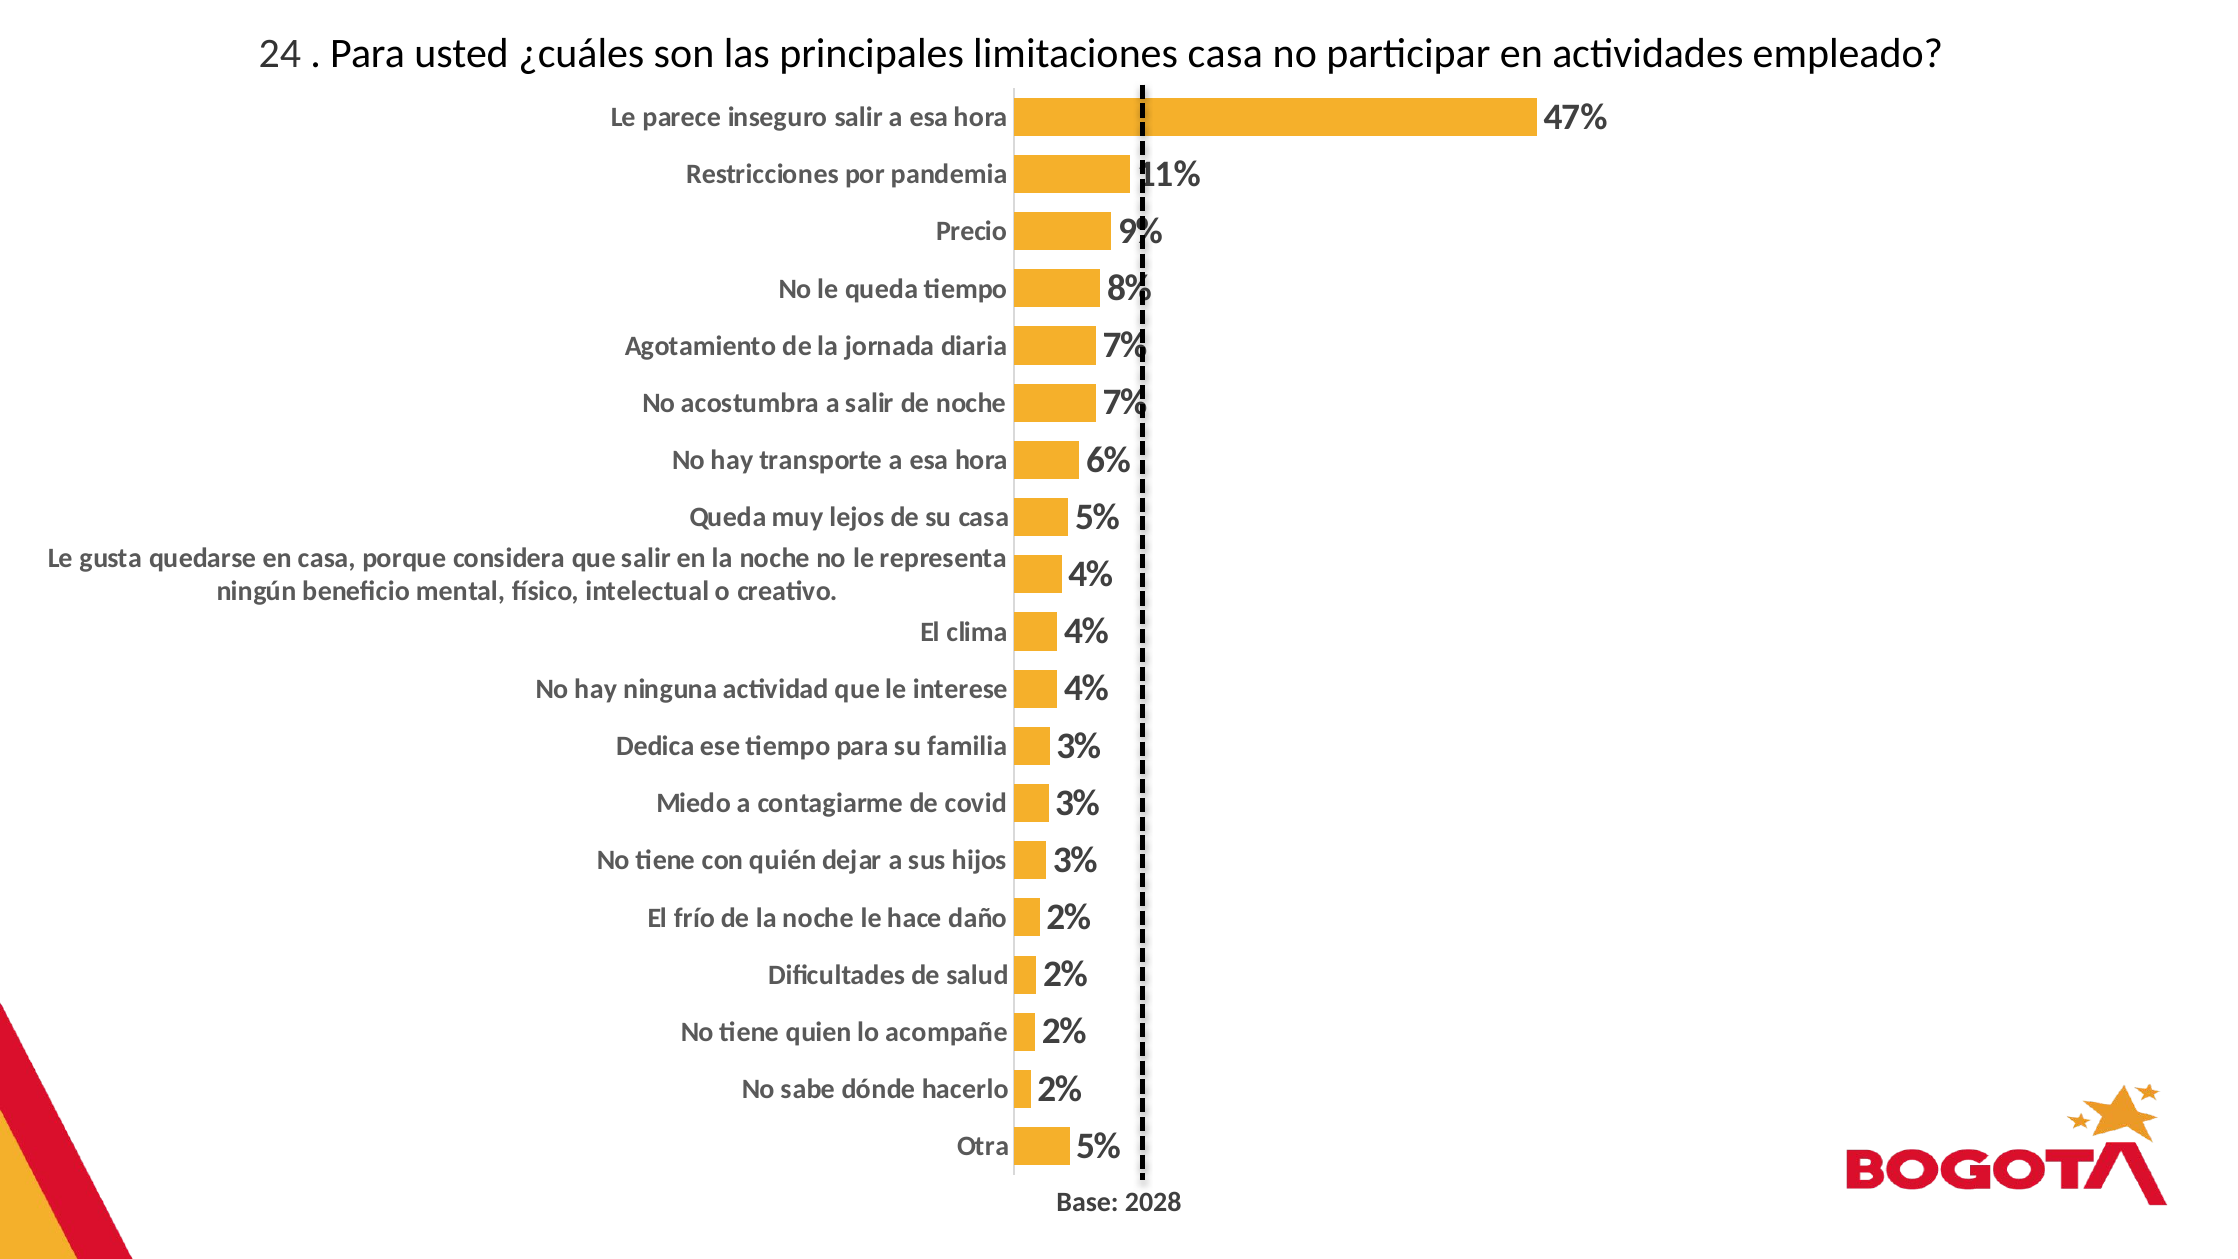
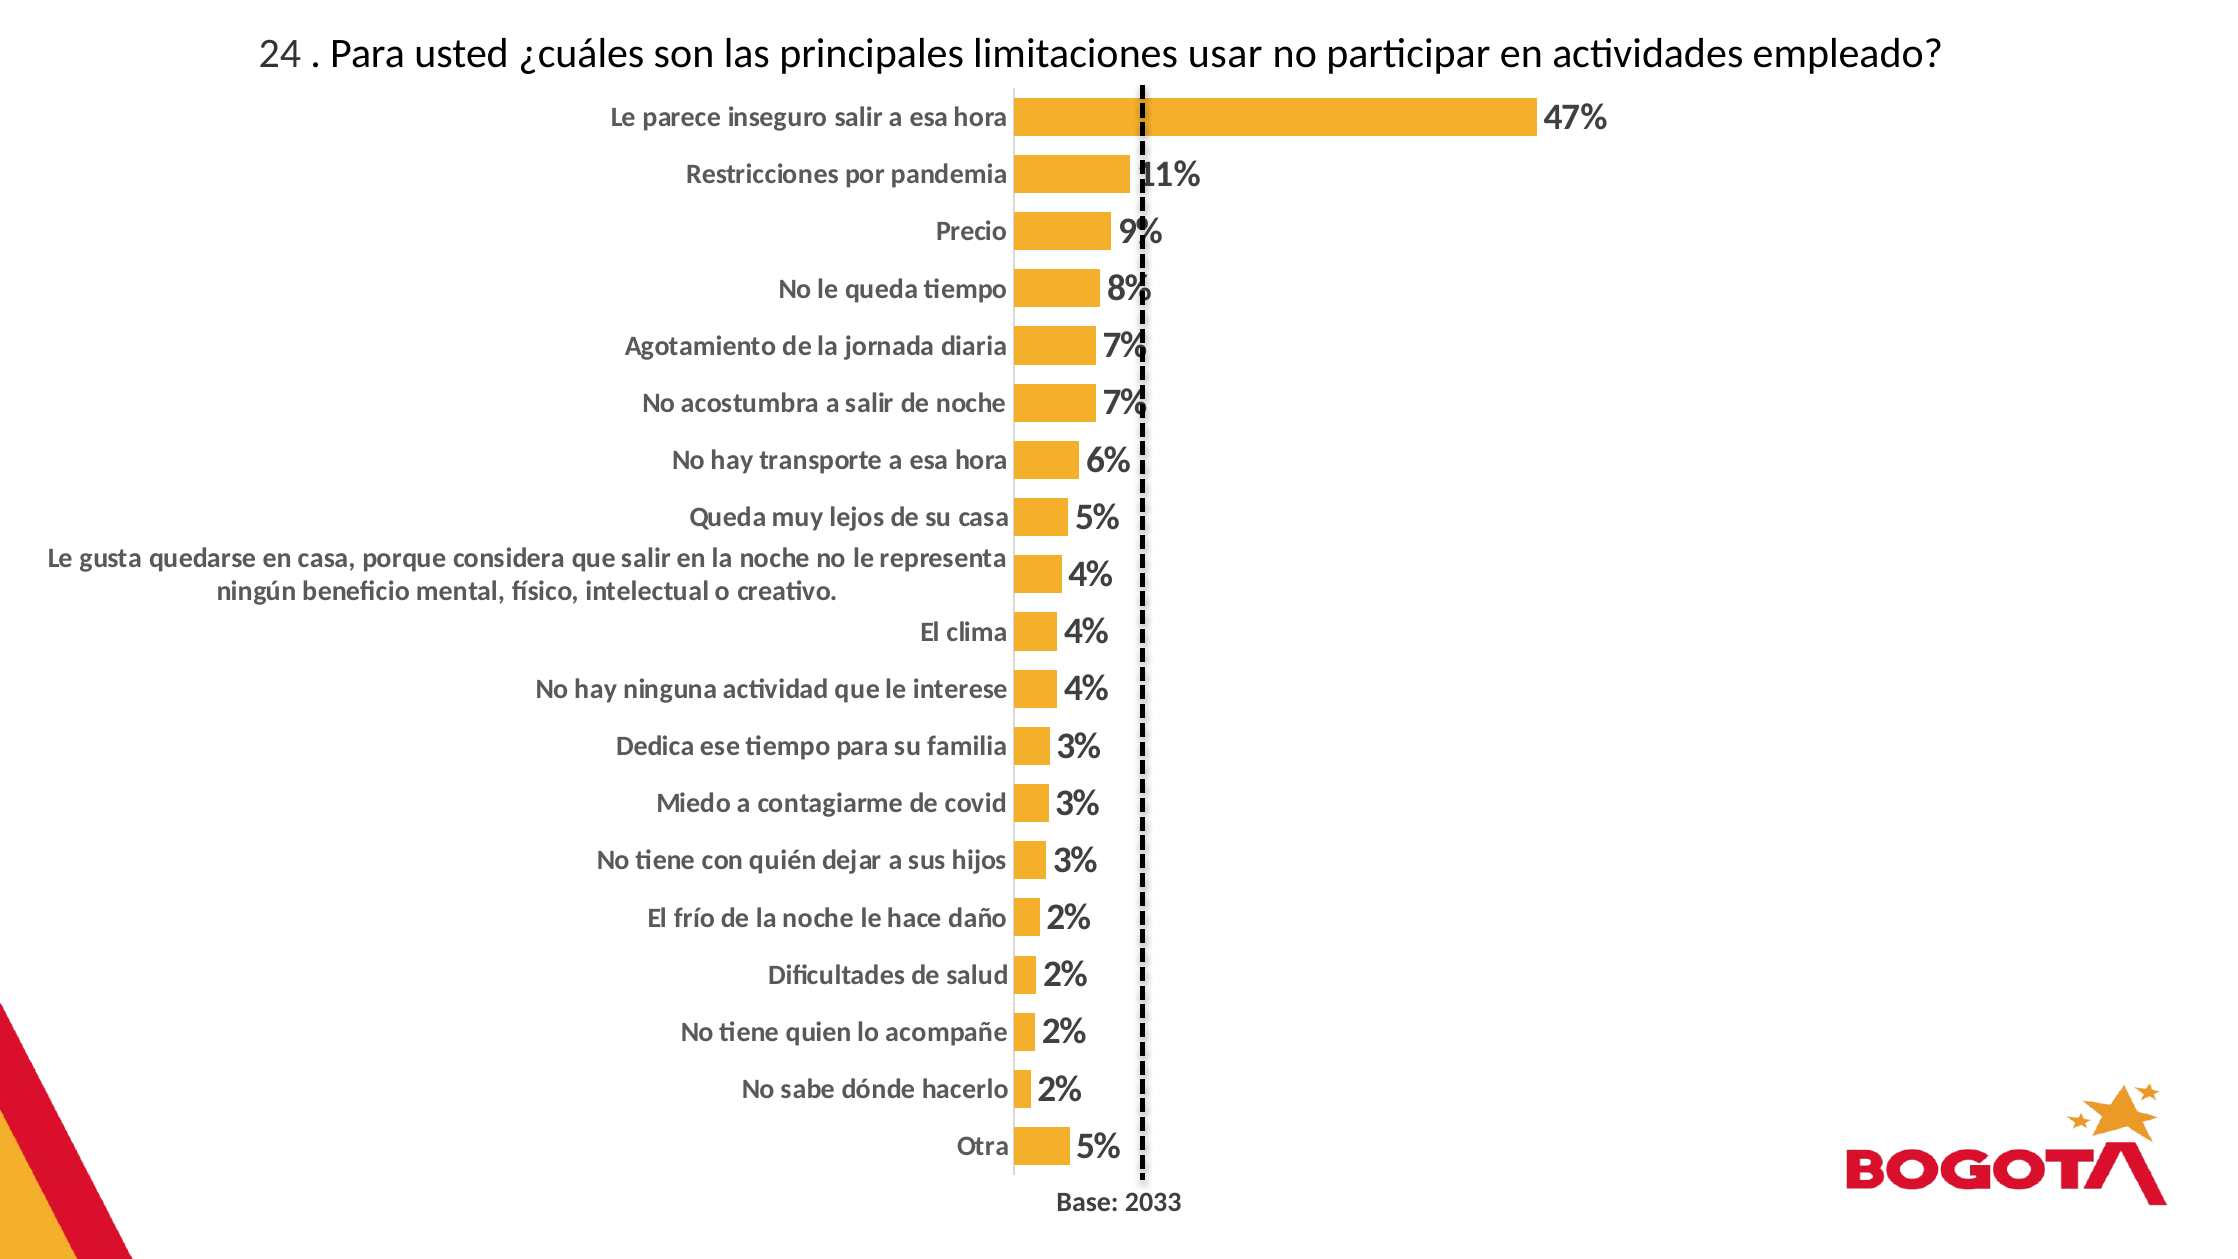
limitaciones casa: casa -> usar
2028: 2028 -> 2033
